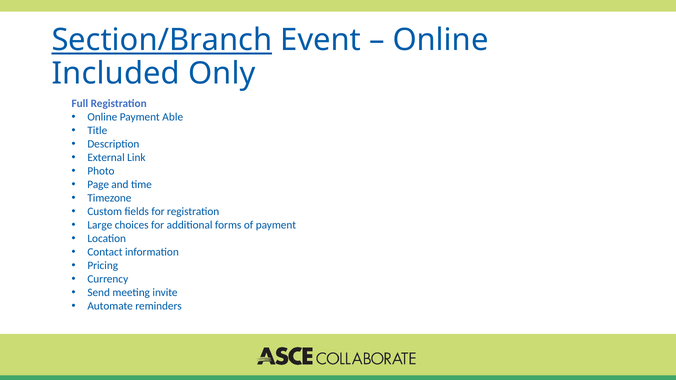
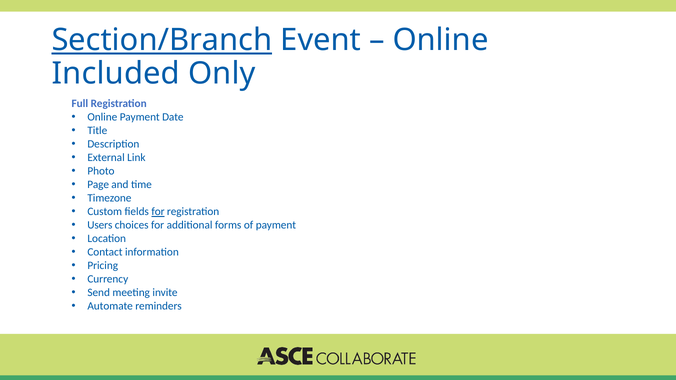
Able: Able -> Date
for at (158, 212) underline: none -> present
Large: Large -> Users
